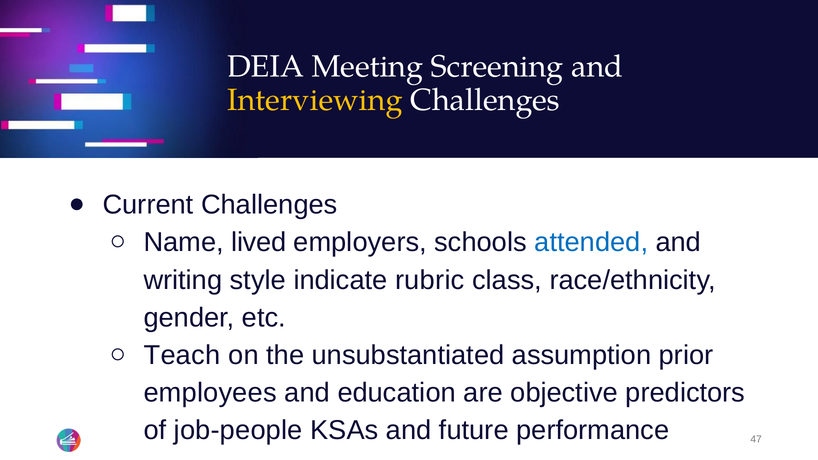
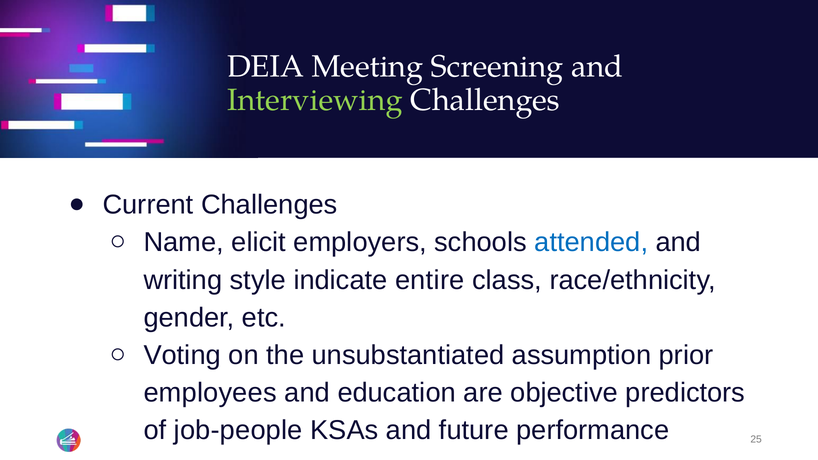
Interviewing colour: yellow -> light green
lived: lived -> elicit
rubric: rubric -> entire
Teach: Teach -> Voting
47: 47 -> 25
